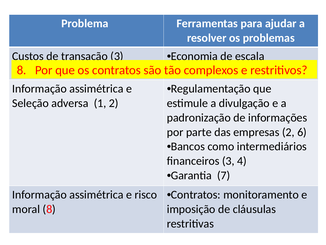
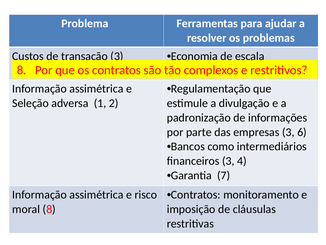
empresas 2: 2 -> 3
